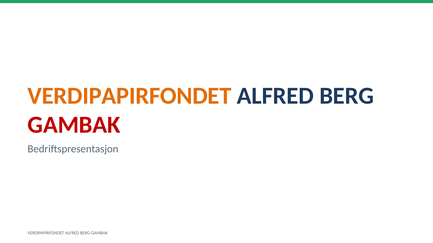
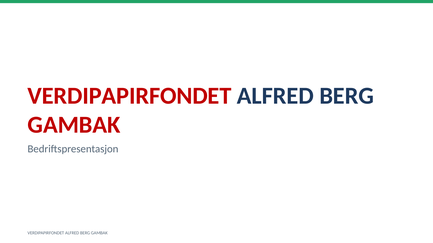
VERDIPAPIRFONDET at (129, 96) colour: orange -> red
